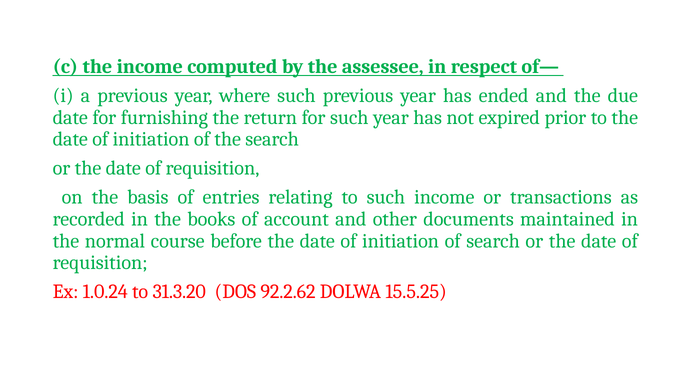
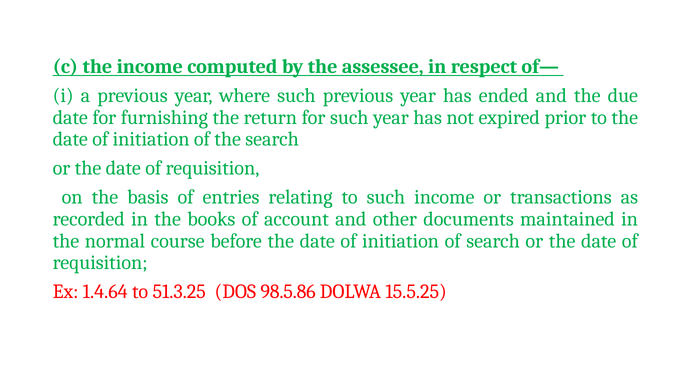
1.0.24: 1.0.24 -> 1.4.64
31.3.20: 31.3.20 -> 51.3.25
92.2.62: 92.2.62 -> 98.5.86
